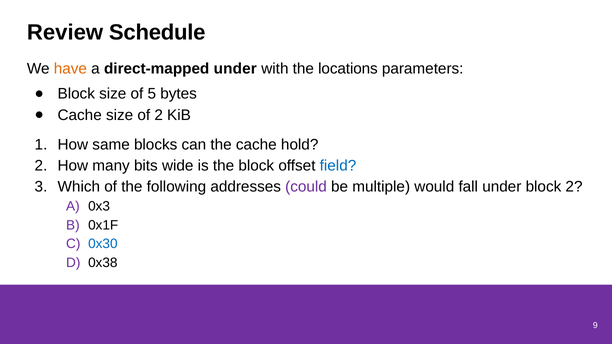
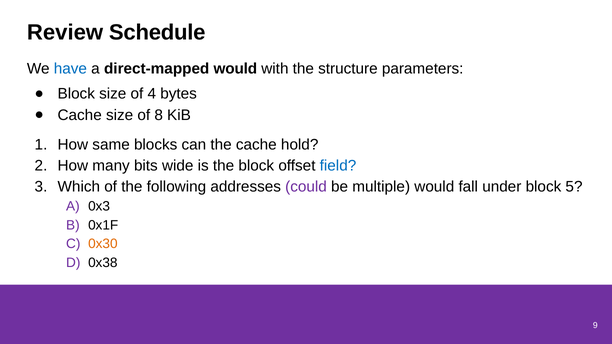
have colour: orange -> blue
direct-mapped under: under -> would
locations: locations -> structure
5: 5 -> 4
of 2: 2 -> 8
block 2: 2 -> 5
0x30 colour: blue -> orange
